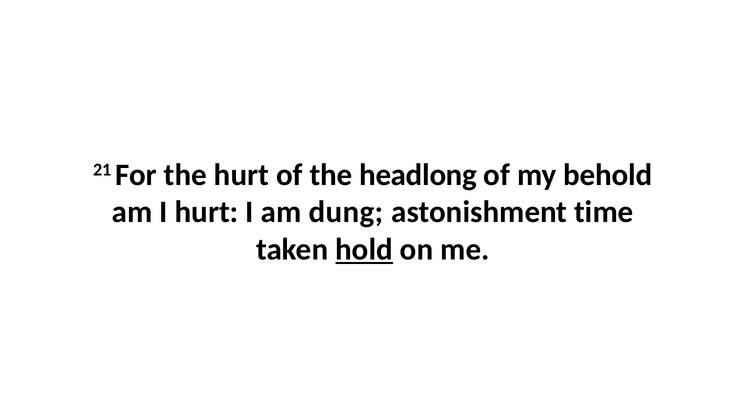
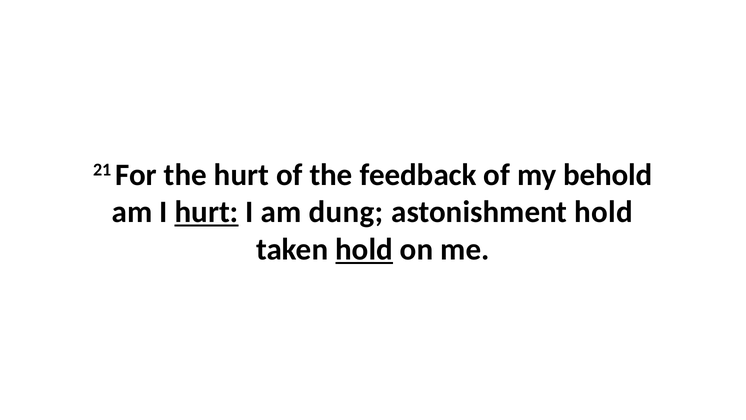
headlong: headlong -> feedback
hurt at (207, 212) underline: none -> present
astonishment time: time -> hold
